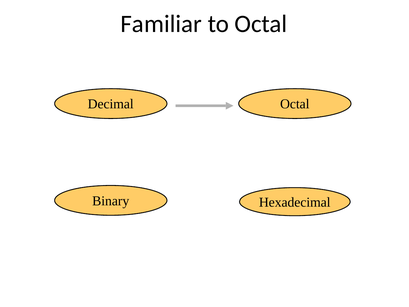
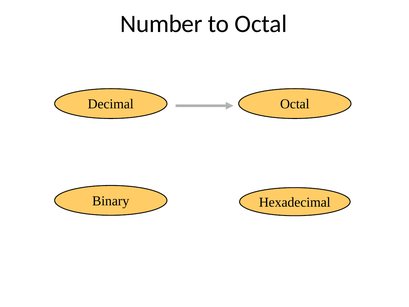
Familiar: Familiar -> Number
